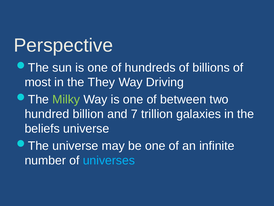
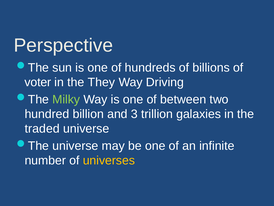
most: most -> voter
7: 7 -> 3
beliefs: beliefs -> traded
universes colour: light blue -> yellow
